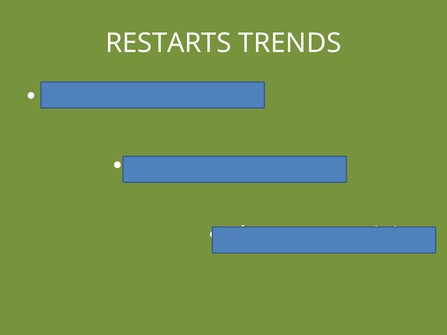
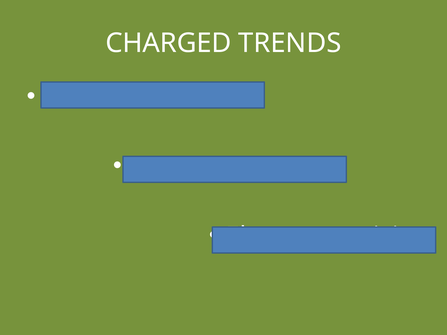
RESTARTS: RESTARTS -> CHARGED
